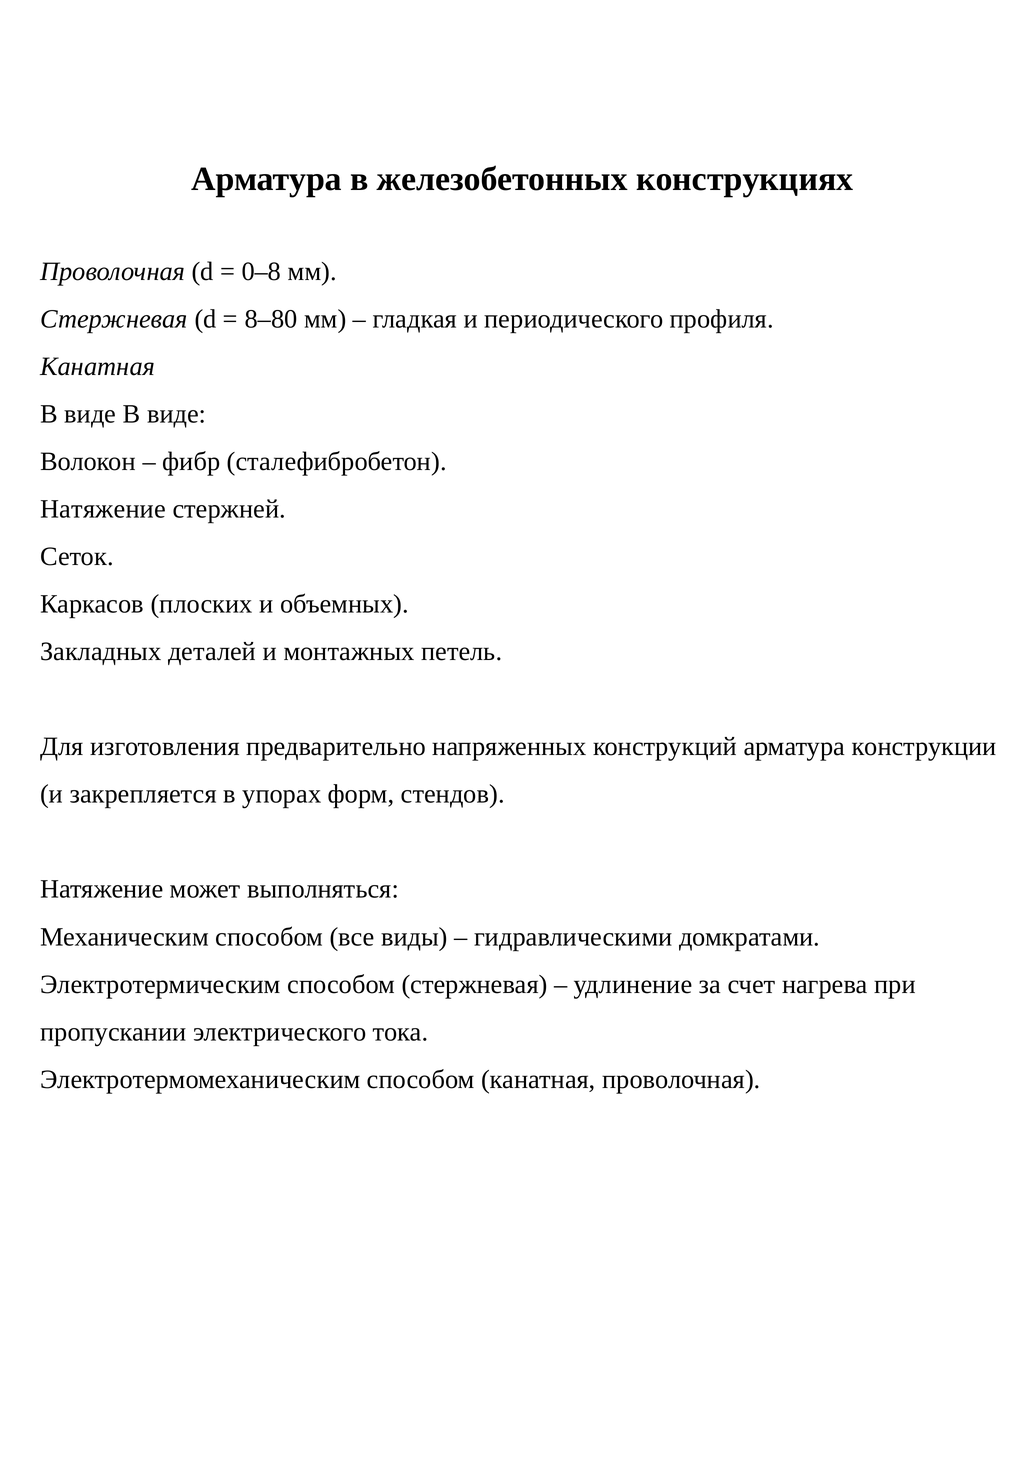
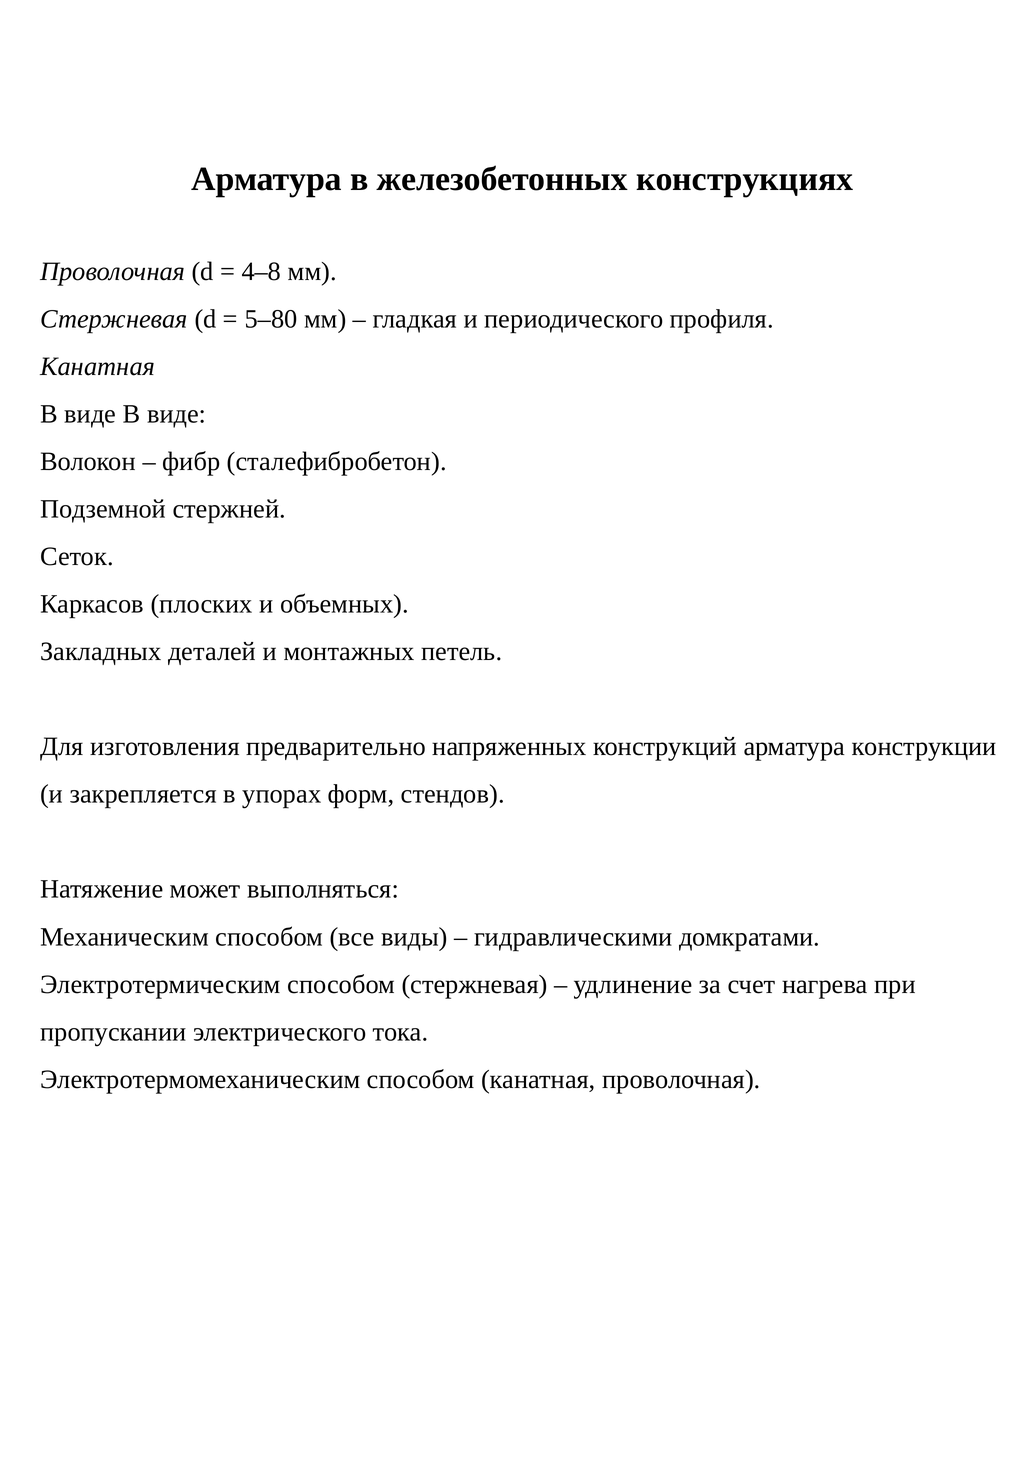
0–8: 0–8 -> 4–8
8–80: 8–80 -> 5–80
Натяжение at (103, 509): Натяжение -> Подземной
